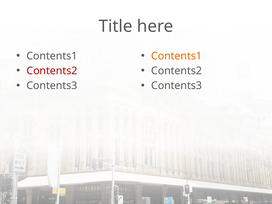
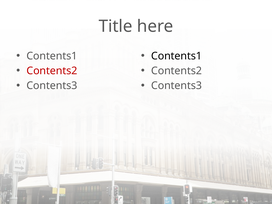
Contents1 at (177, 56) colour: orange -> black
